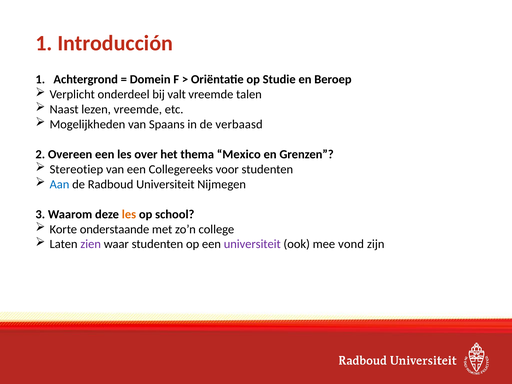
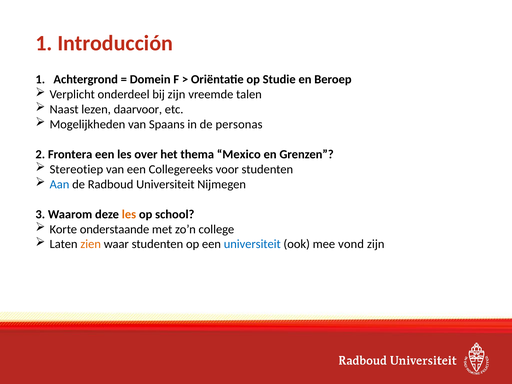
bij valt: valt -> zijn
lezen vreemde: vreemde -> daarvoor
verbaasd: verbaasd -> personas
Overeen: Overeen -> Frontera
zien colour: purple -> orange
universiteit at (252, 244) colour: purple -> blue
